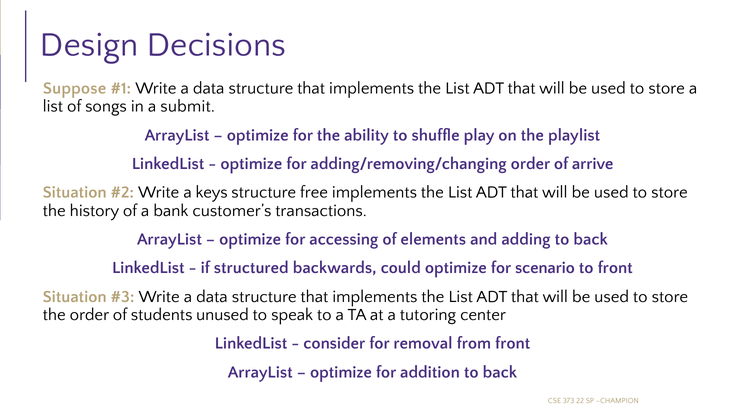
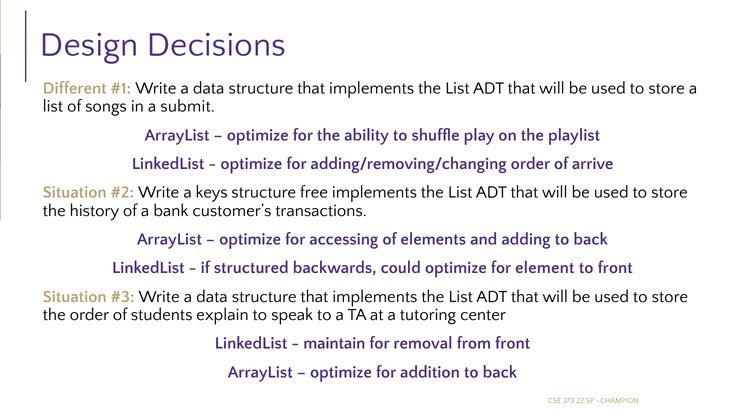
Suppose: Suppose -> Different
scenario: scenario -> element
unused: unused -> explain
consider: consider -> maintain
